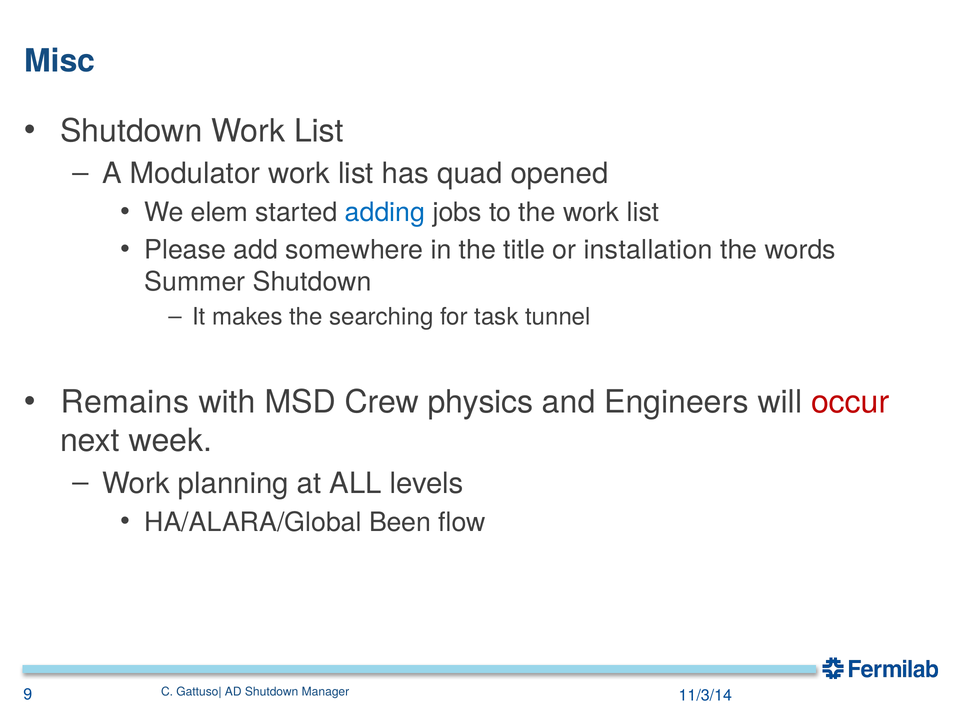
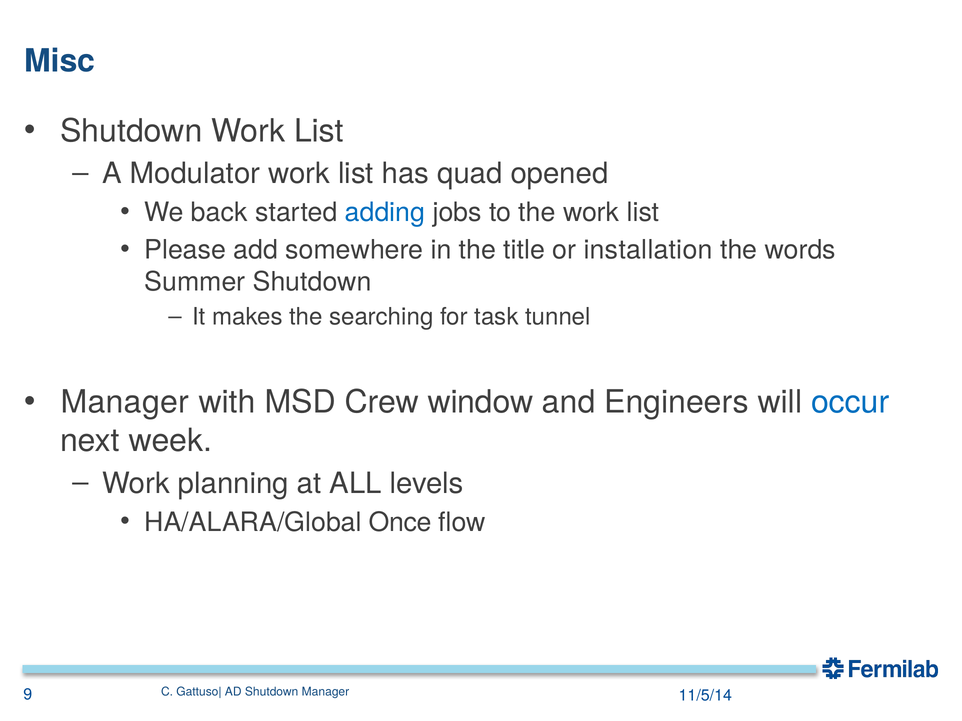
elem: elem -> back
Remains at (125, 403): Remains -> Manager
physics: physics -> window
occur colour: red -> blue
Been: Been -> Once
11/3/14: 11/3/14 -> 11/5/14
